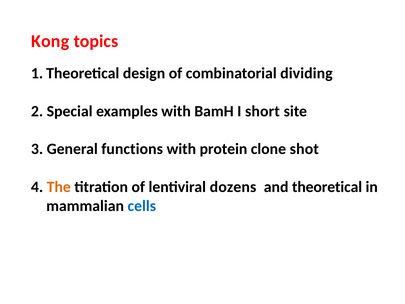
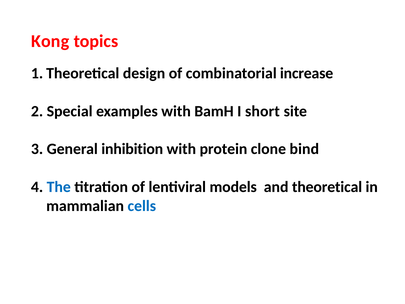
dividing: dividing -> increase
functions: functions -> inhibition
shot: shot -> bind
The colour: orange -> blue
dozens: dozens -> models
